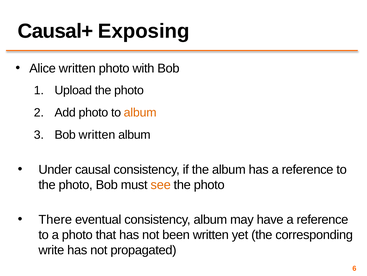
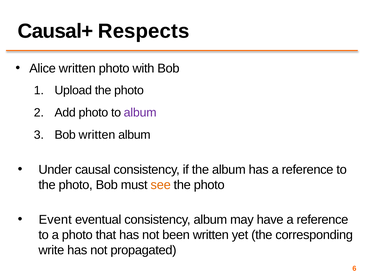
Exposing: Exposing -> Respects
album at (140, 112) colour: orange -> purple
There: There -> Event
